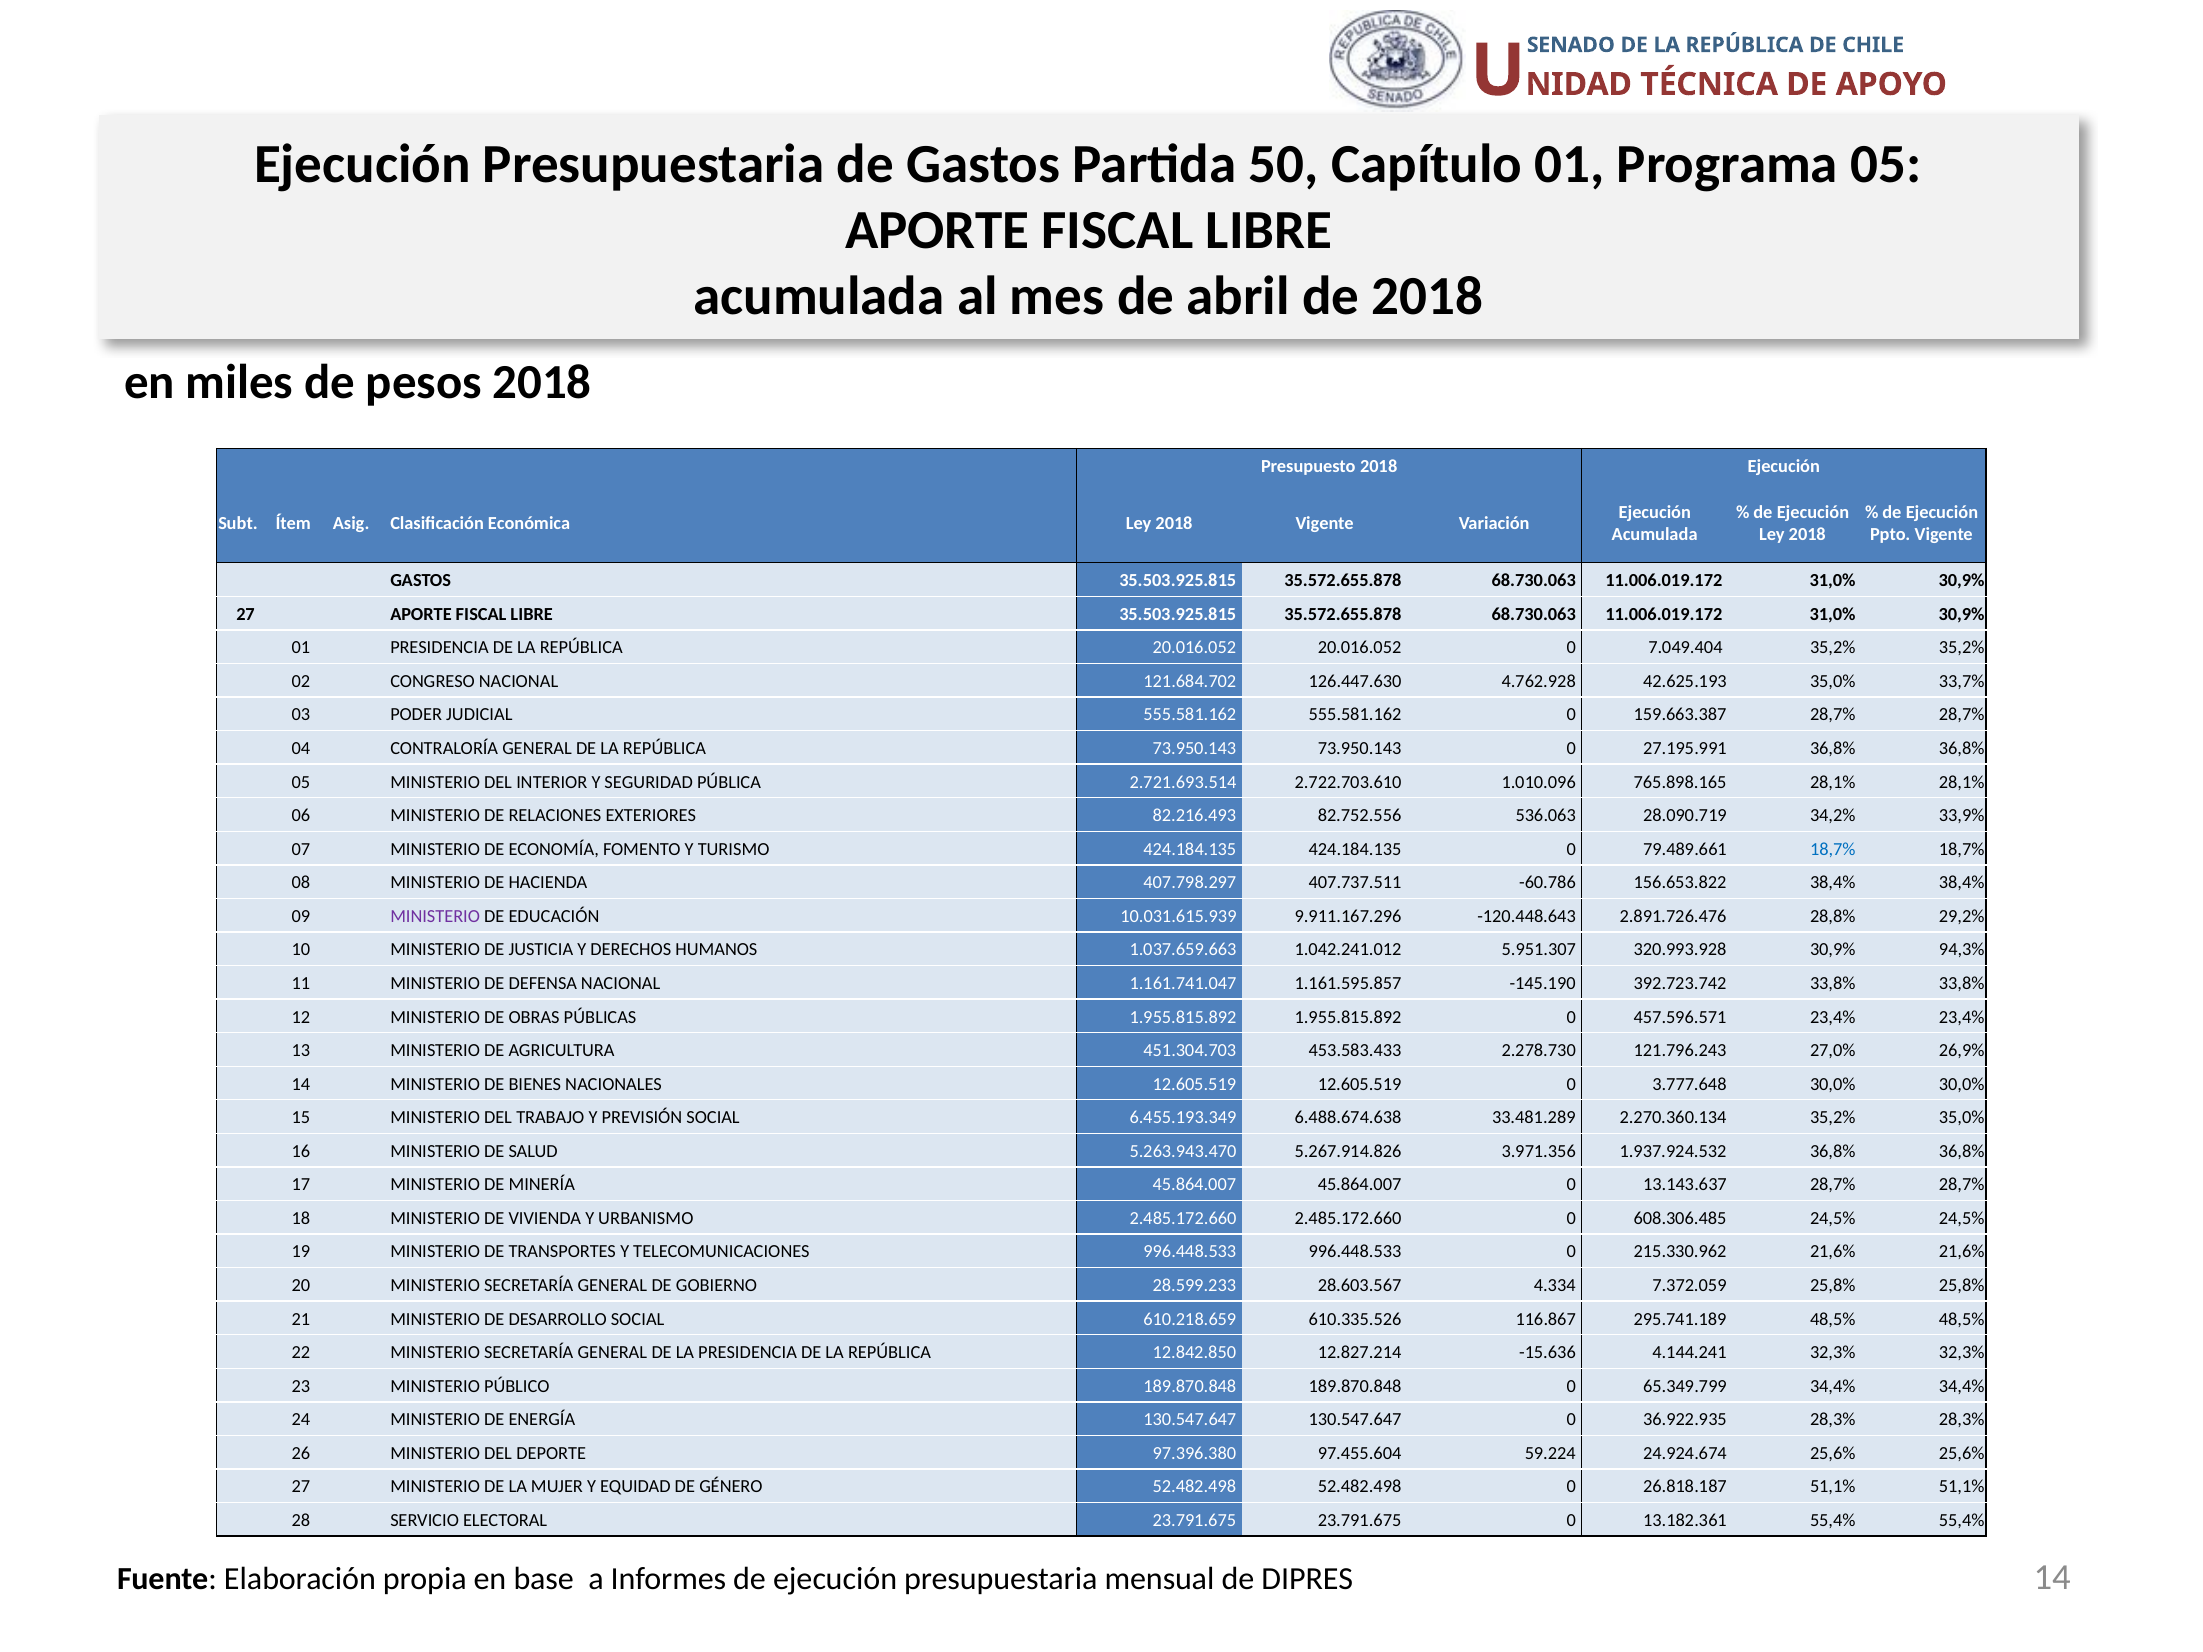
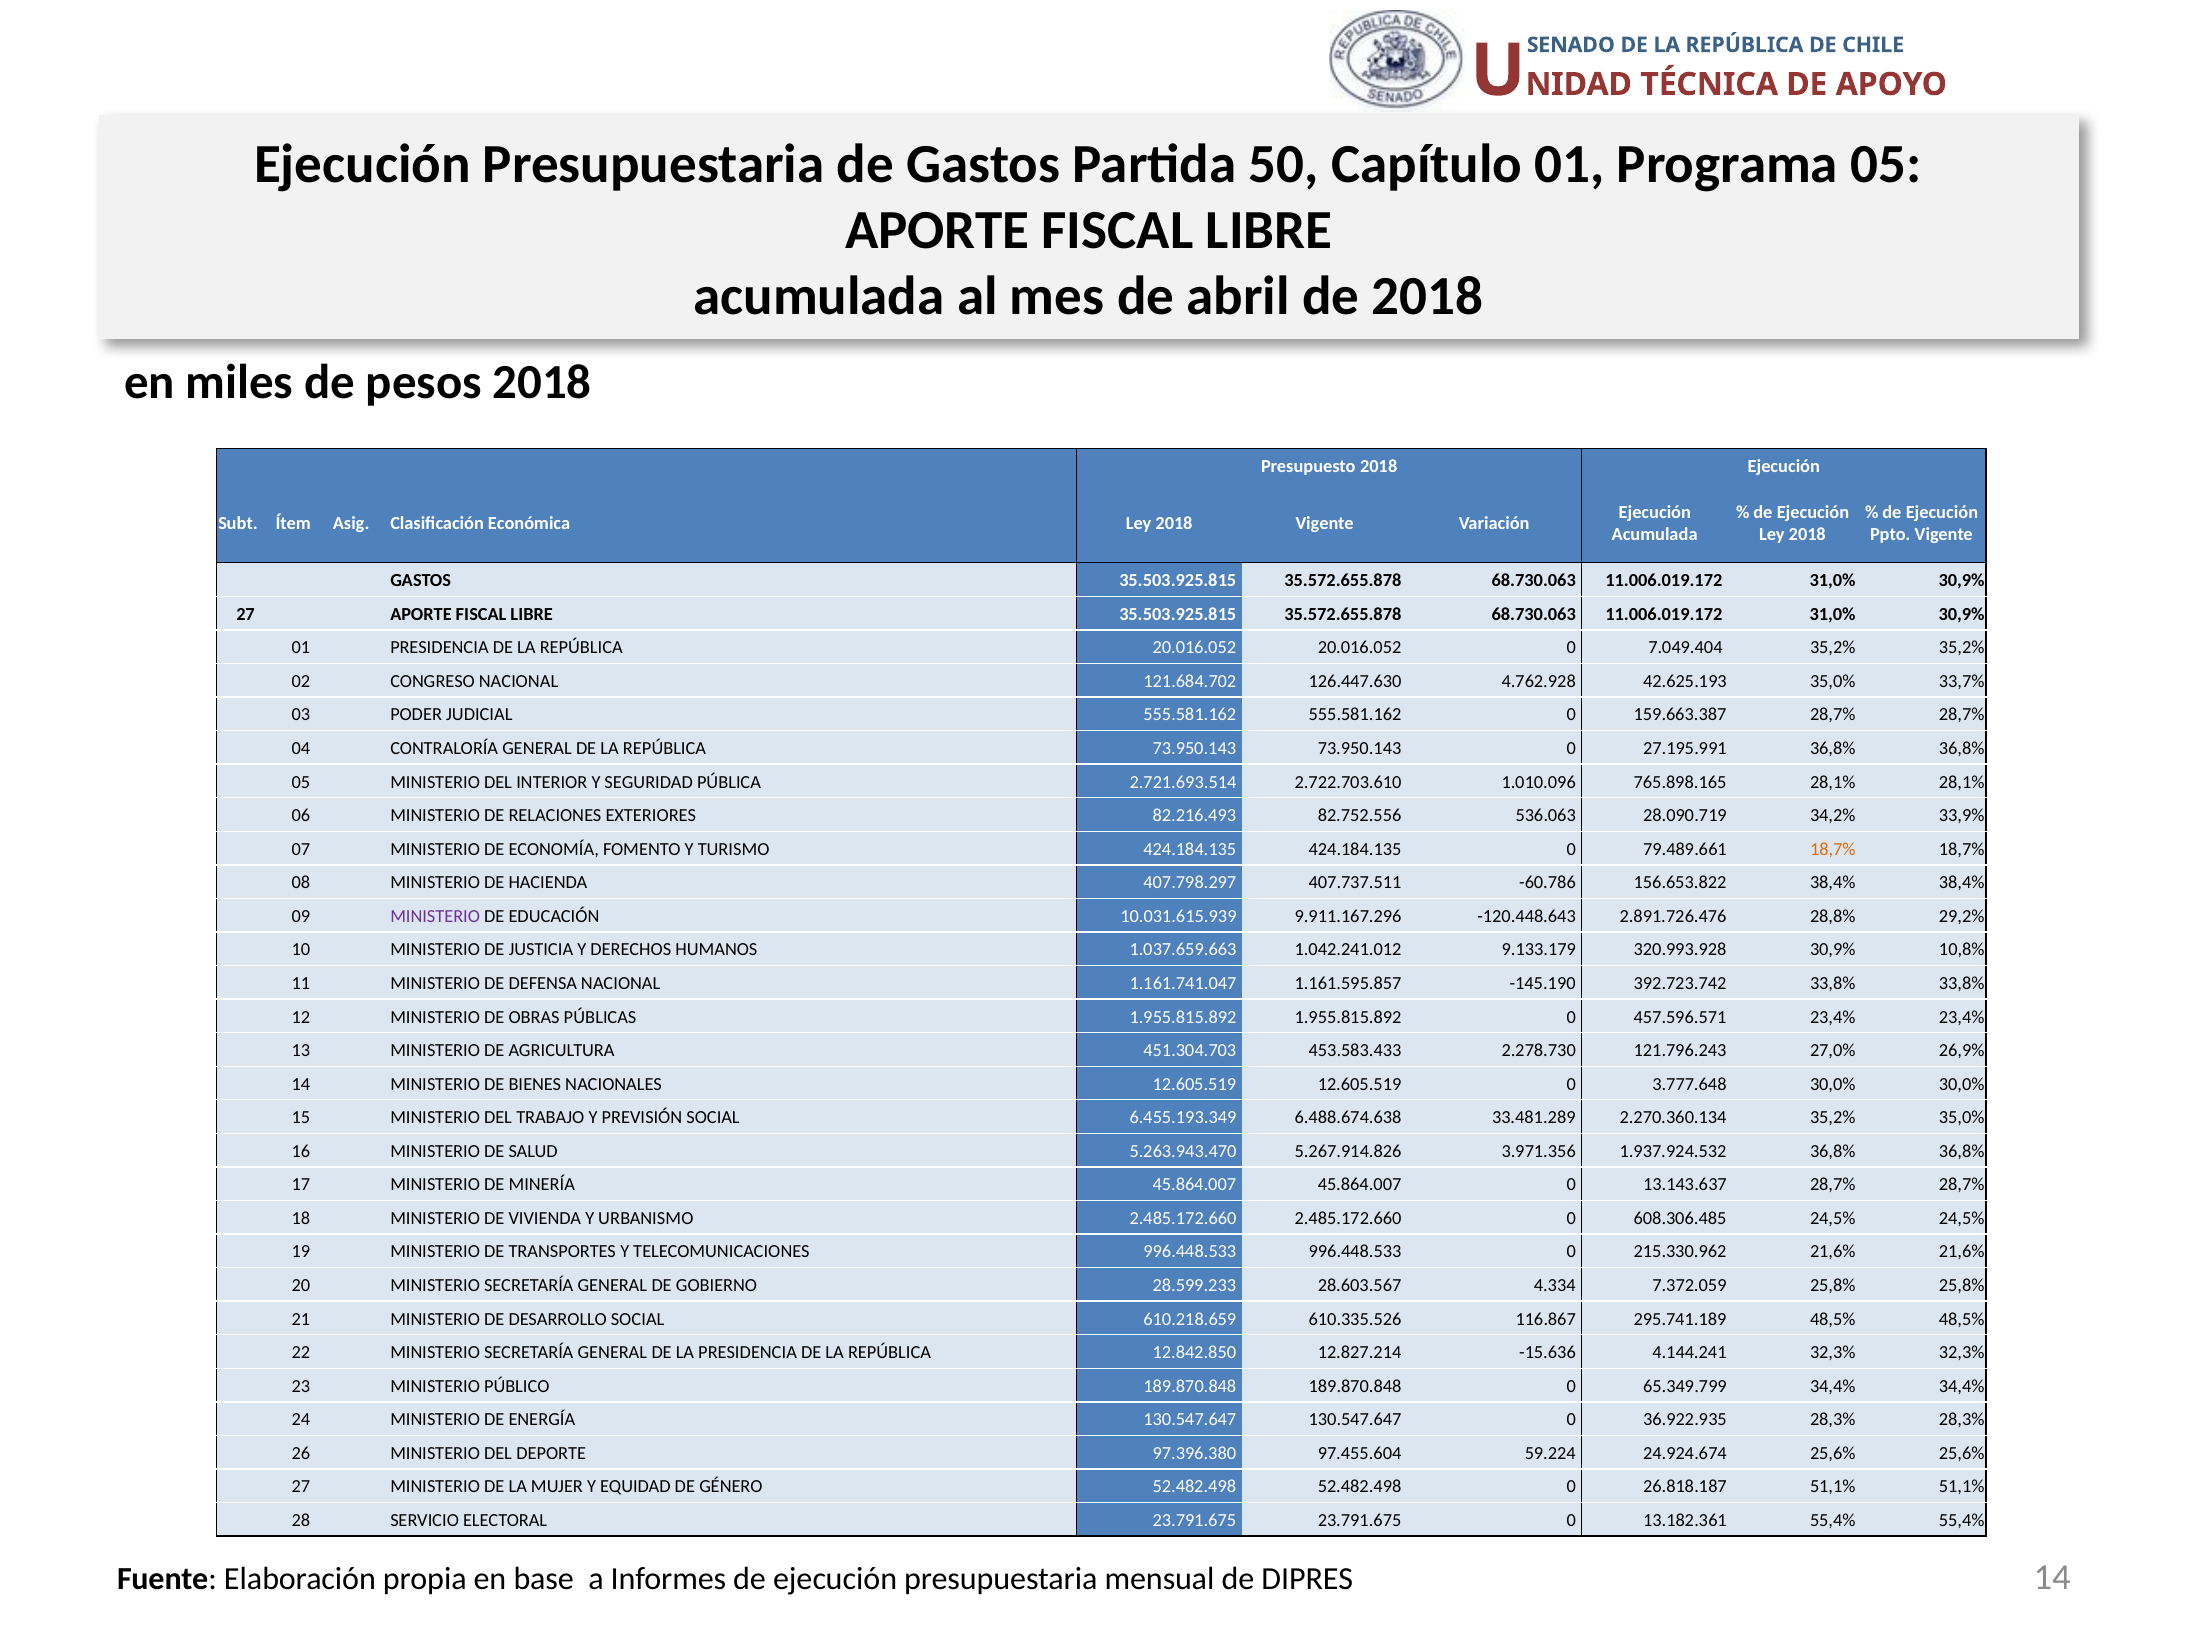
18,7% at (1833, 849) colour: blue -> orange
5.951.307: 5.951.307 -> 9.133.179
94,3%: 94,3% -> 10,8%
